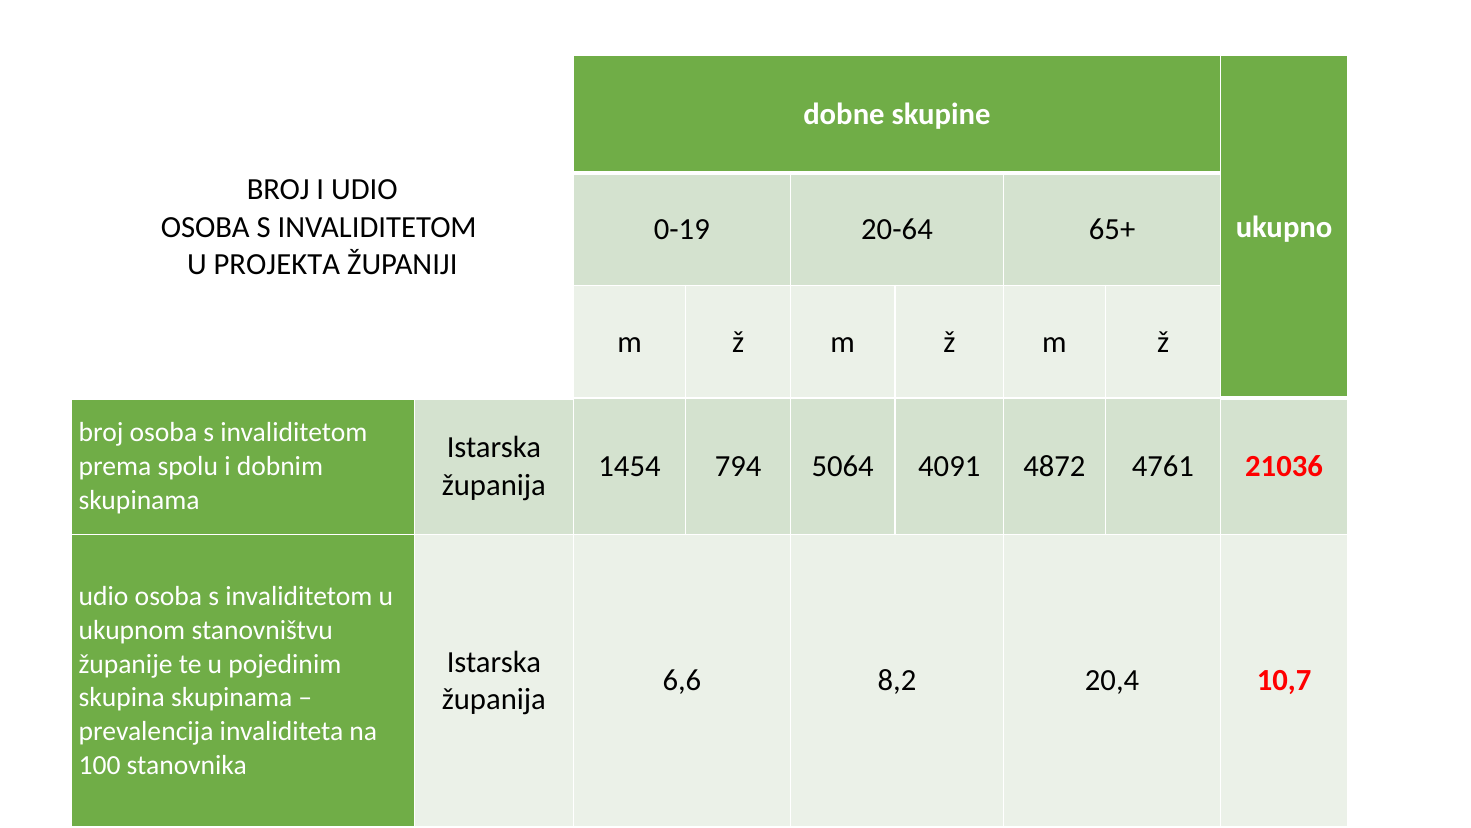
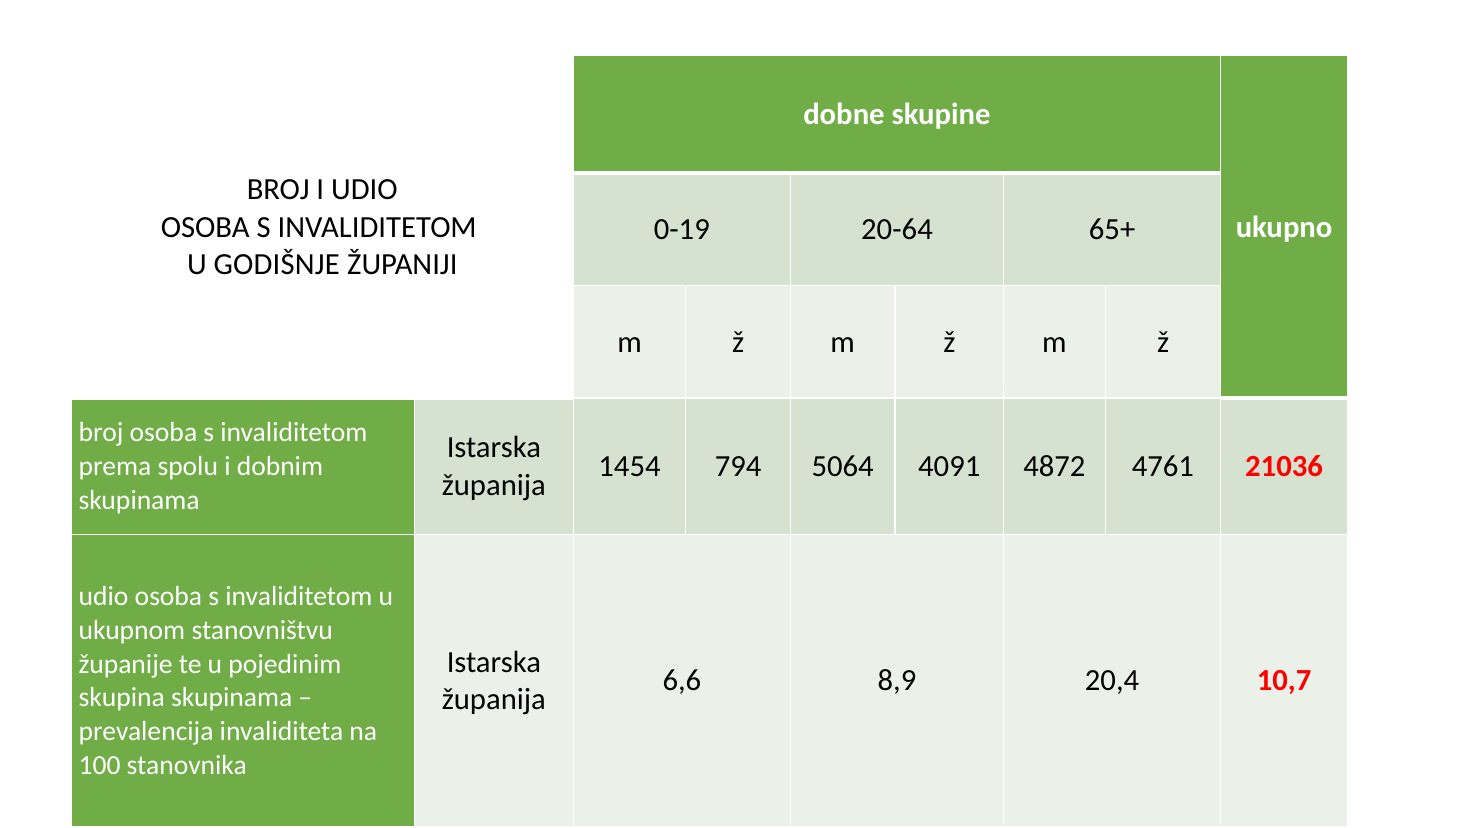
PROJEKTA: PROJEKTA -> GODIŠNJE
8,2: 8,2 -> 8,9
